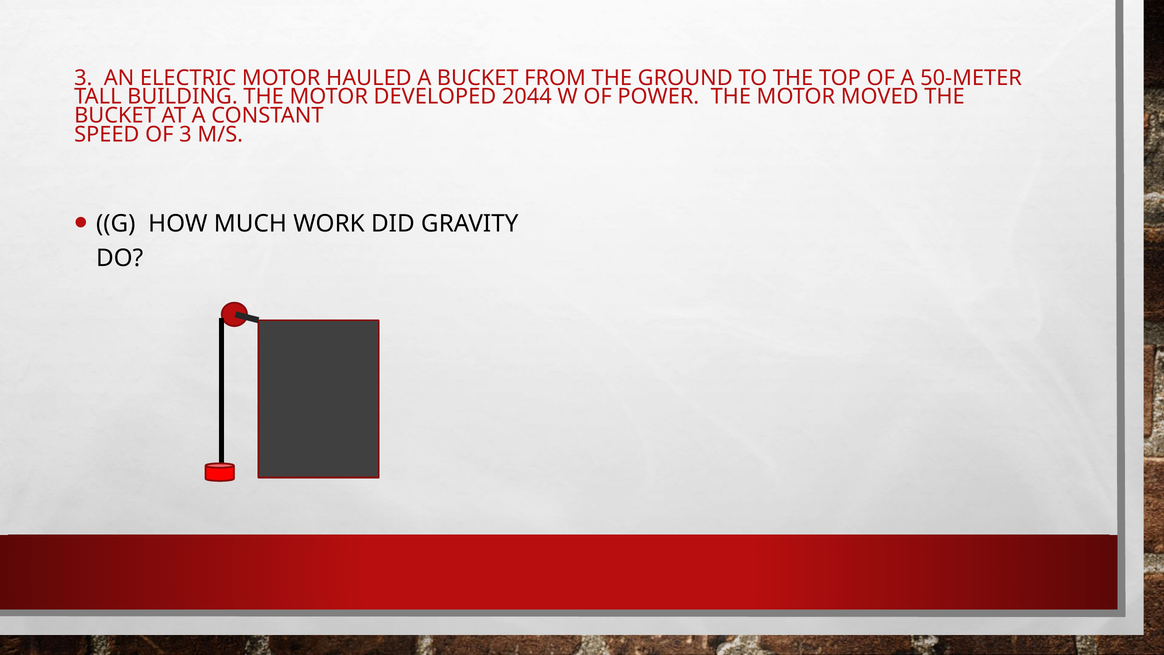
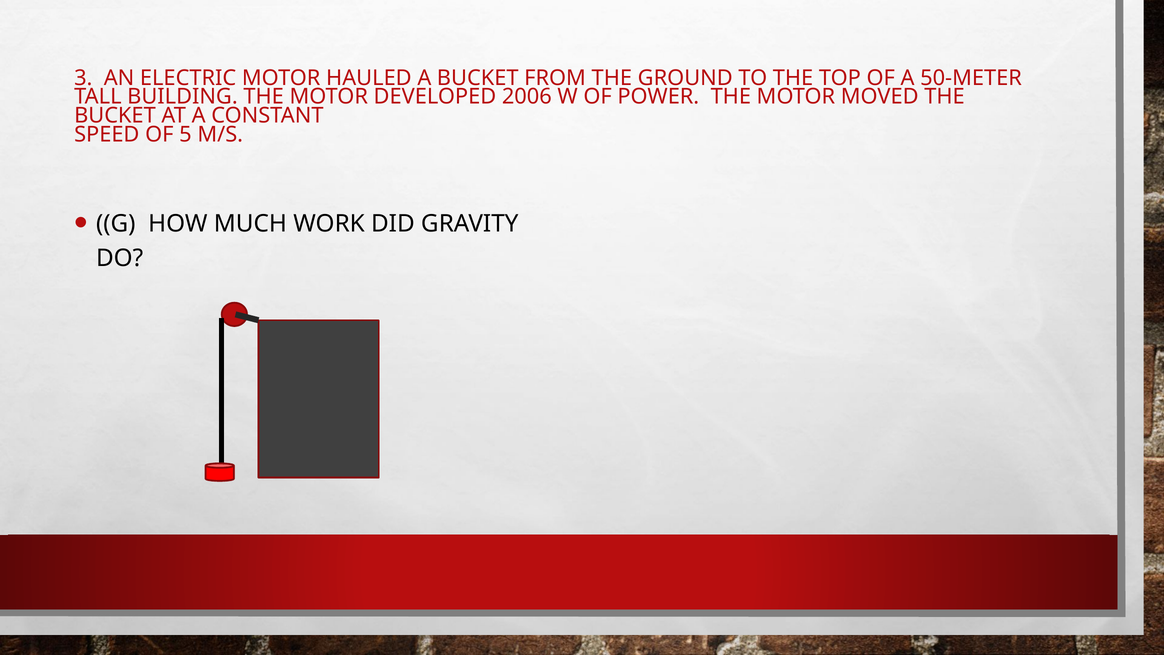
2044: 2044 -> 2006
OF 3: 3 -> 5
